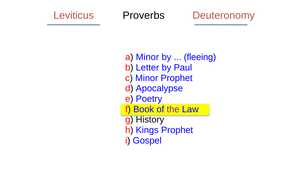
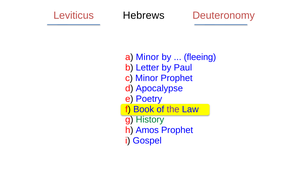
Proverbs: Proverbs -> Hebrews
History colour: black -> green
Kings: Kings -> Amos
